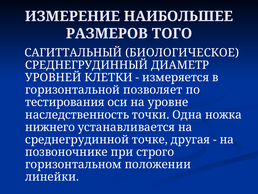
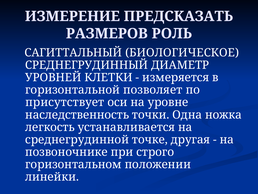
НАИБОЛЬШЕЕ: НАИБОЛЬШЕЕ -> ПРЕДСКАЗАТЬ
ТОГО: ТОГО -> РОЛЬ
тестирования: тестирования -> присутствует
нижнего: нижнего -> легкость
